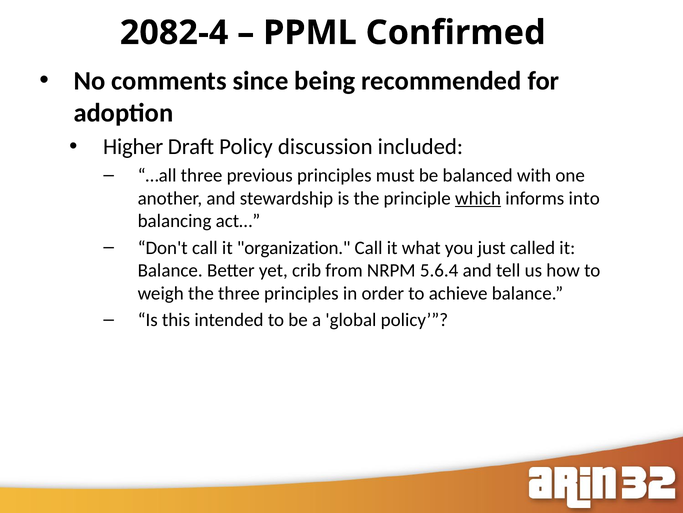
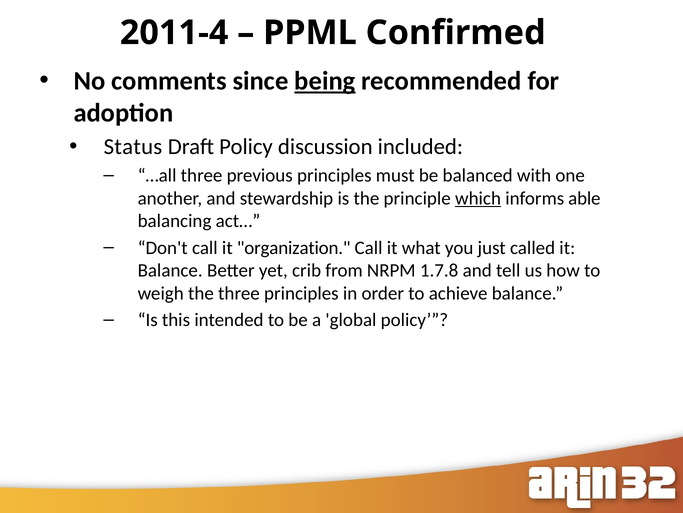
2082-4: 2082-4 -> 2011-4
being underline: none -> present
Higher: Higher -> Status
into: into -> able
5.6.4: 5.6.4 -> 1.7.8
